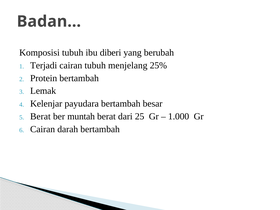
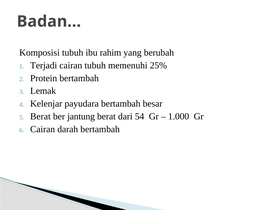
diberi: diberi -> rahim
menjelang: menjelang -> memenuhi
muntah: muntah -> jantung
25: 25 -> 54
